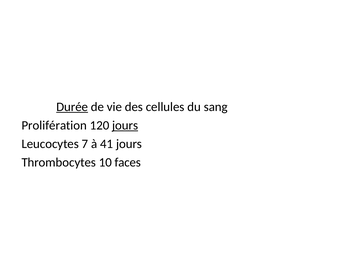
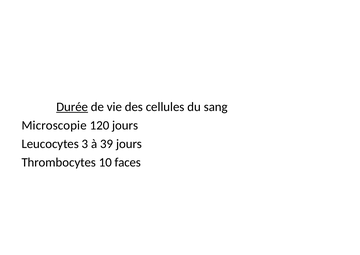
Prolifération: Prolifération -> Microscopie
jours at (125, 125) underline: present -> none
7: 7 -> 3
41: 41 -> 39
